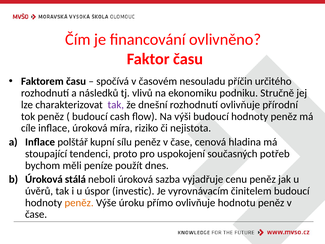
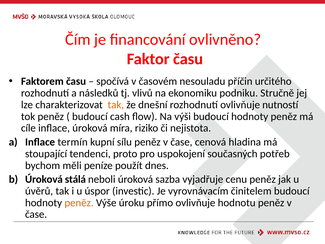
tak at (116, 105) colour: purple -> orange
přírodní: přírodní -> nutností
polštář: polštář -> termín
